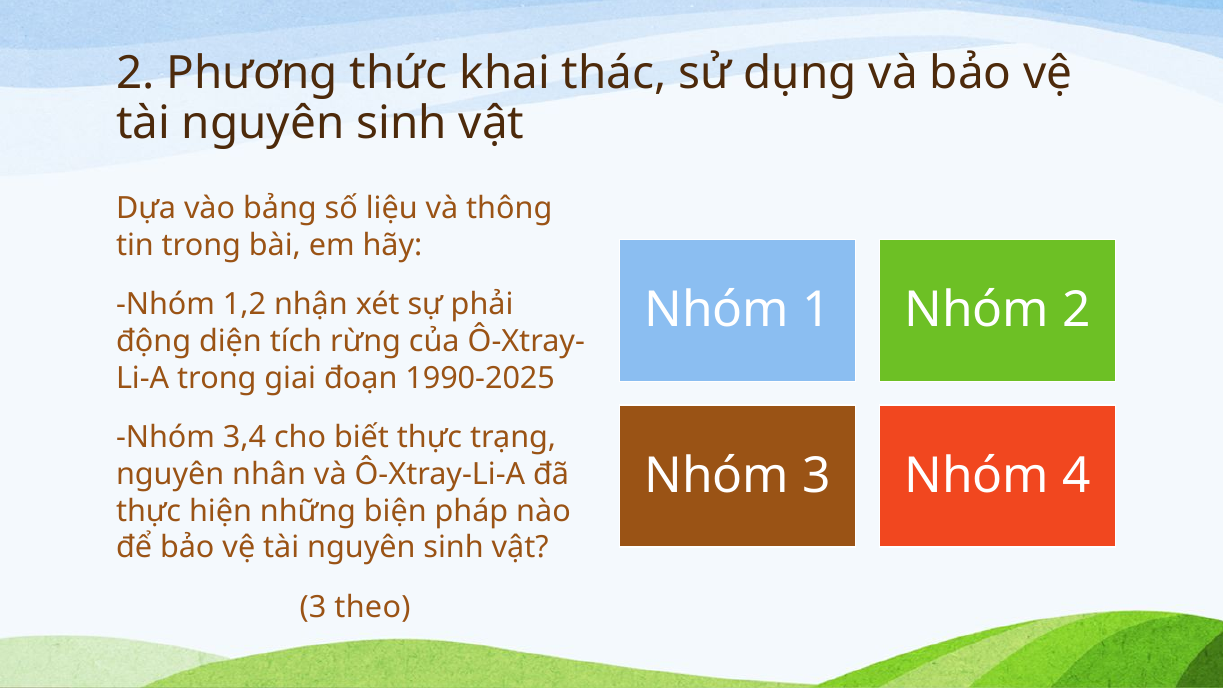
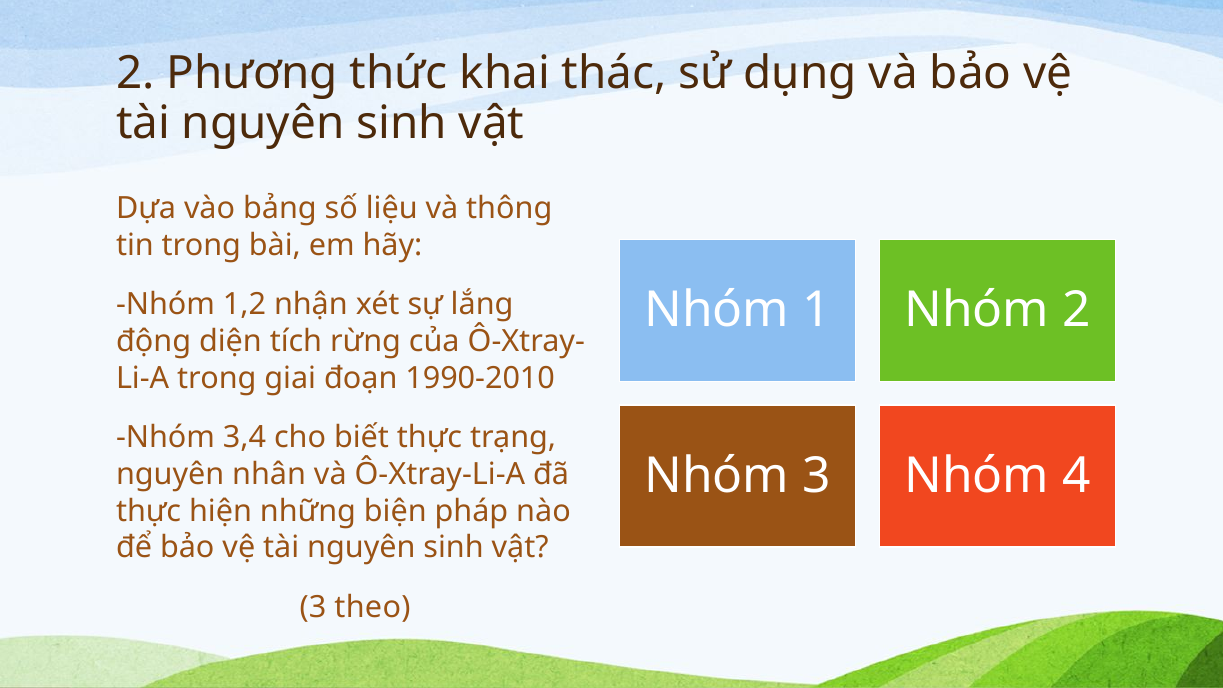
phải: phải -> lắng
1990-2025: 1990-2025 -> 1990-2010
